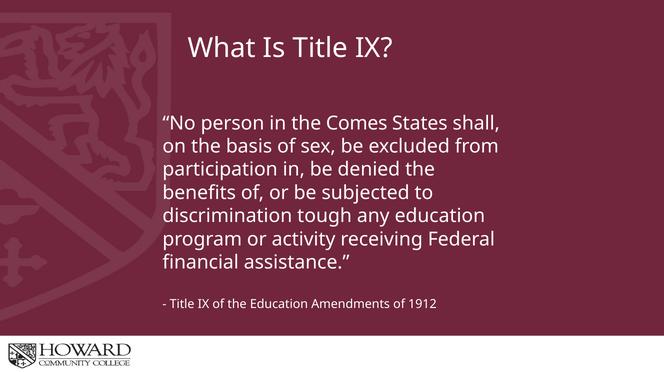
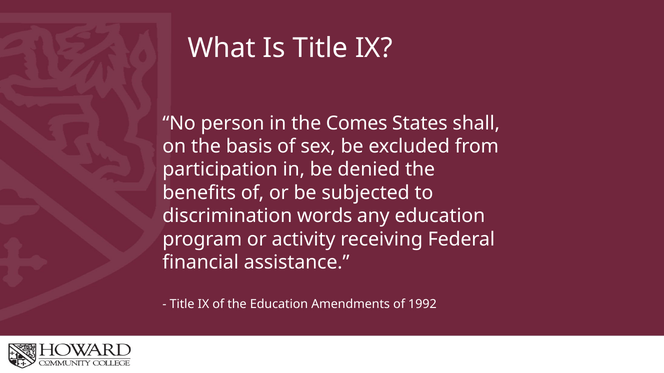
tough: tough -> words
1912: 1912 -> 1992
